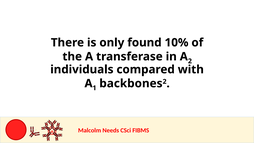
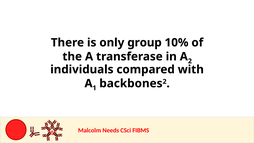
found: found -> group
